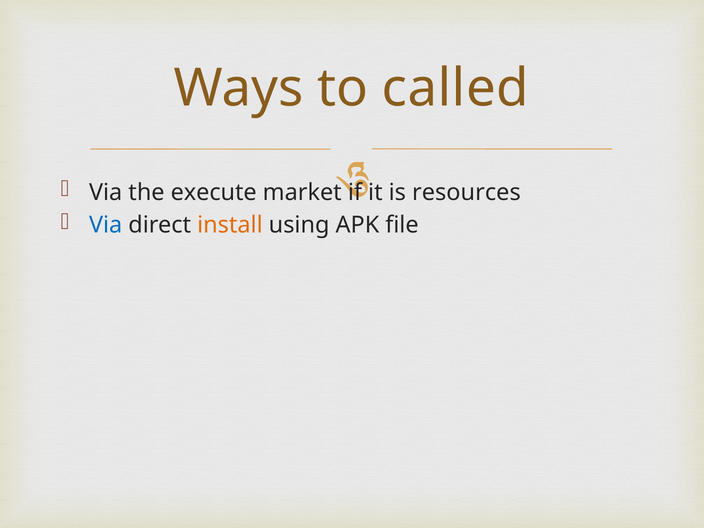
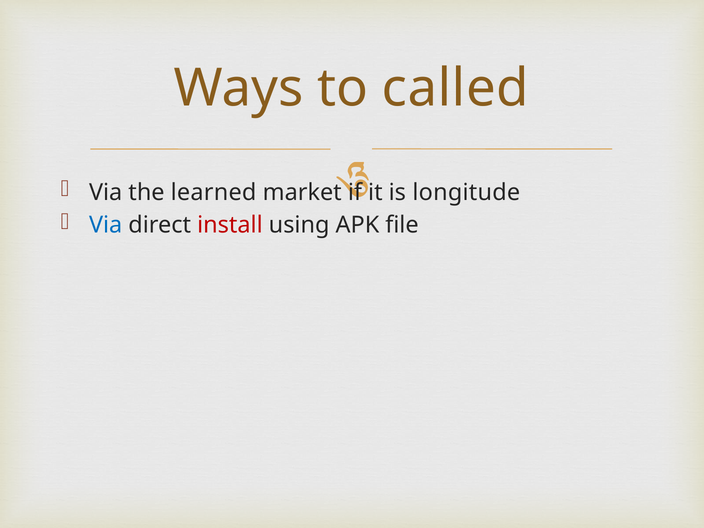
execute: execute -> learned
resources: resources -> longitude
install colour: orange -> red
